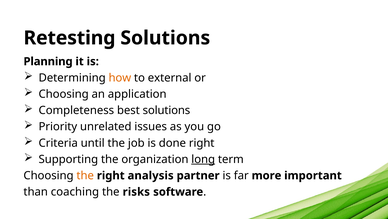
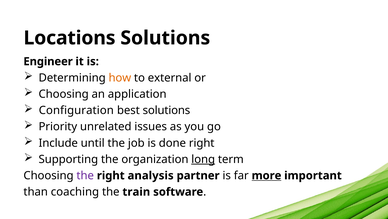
Retesting: Retesting -> Locations
Planning: Planning -> Engineer
Completeness: Completeness -> Configuration
Criteria: Criteria -> Include
the at (85, 175) colour: orange -> purple
more underline: none -> present
risks: risks -> train
